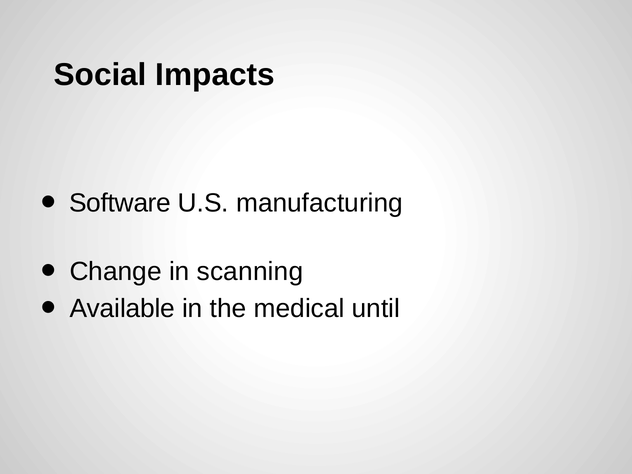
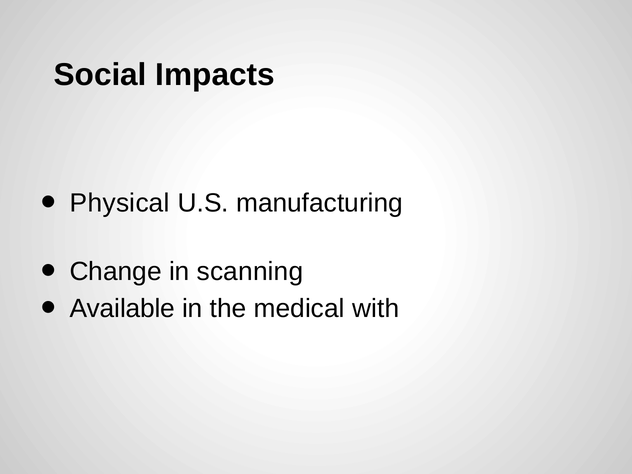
Software: Software -> Physical
until: until -> with
